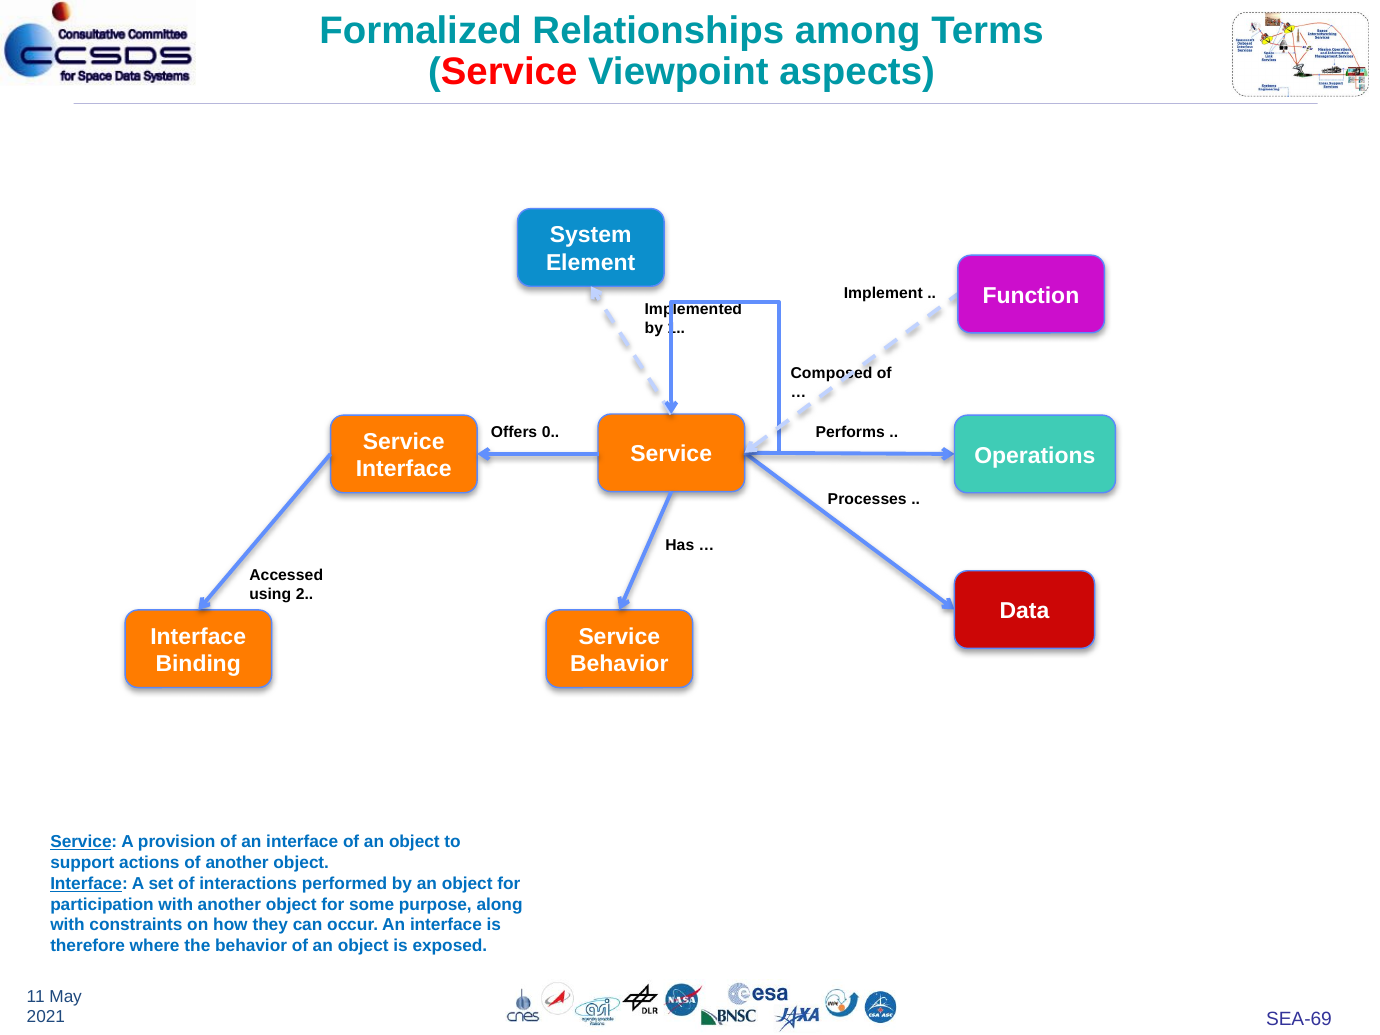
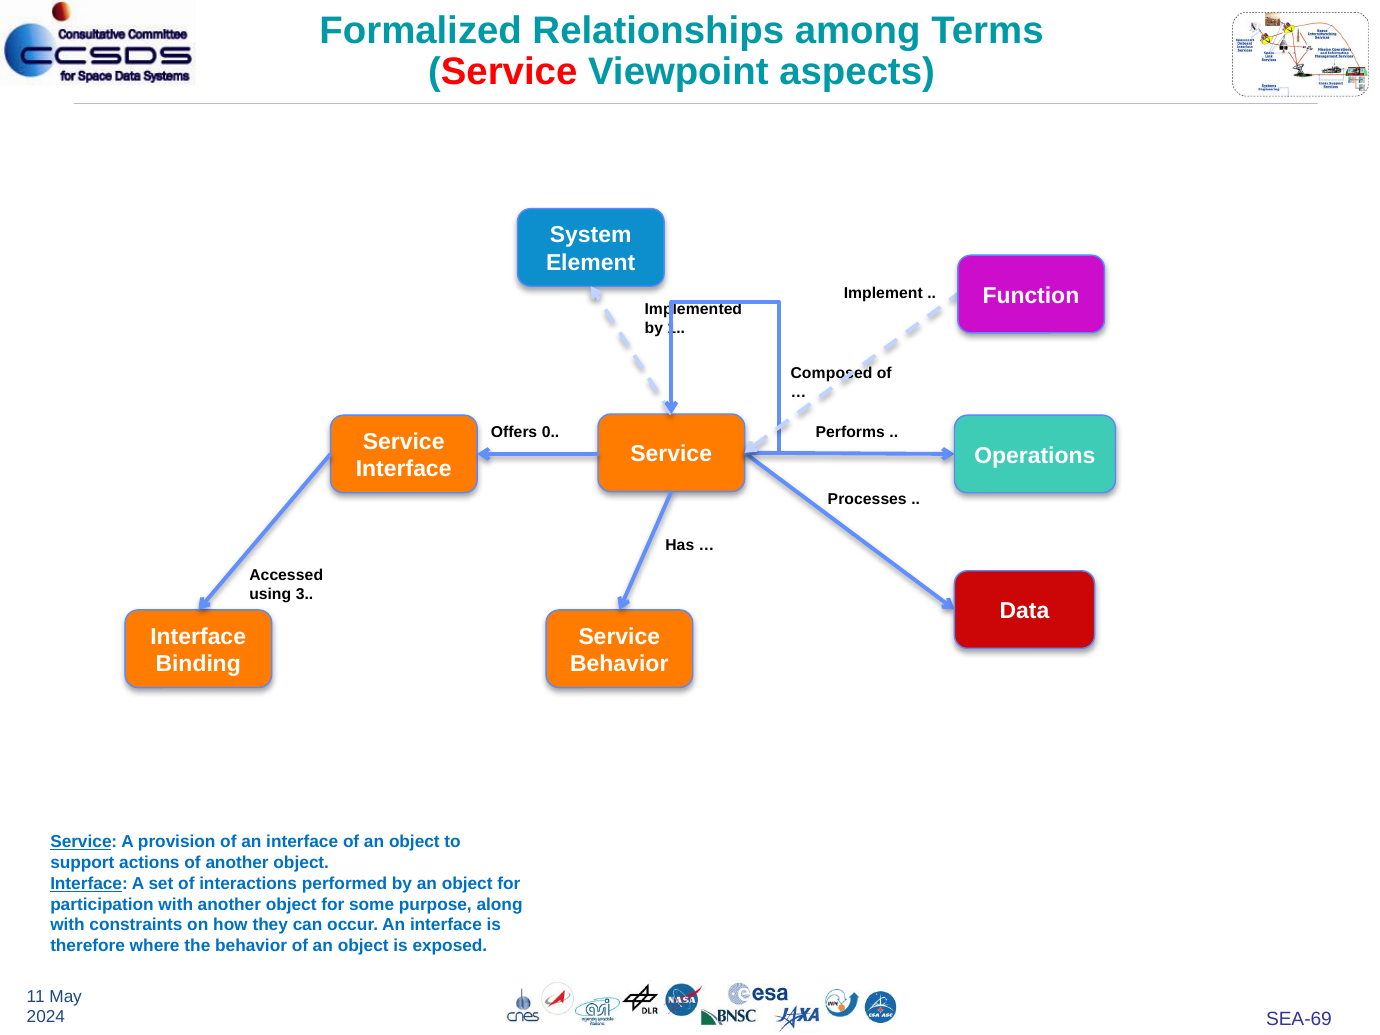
2: 2 -> 3
2021: 2021 -> 2024
